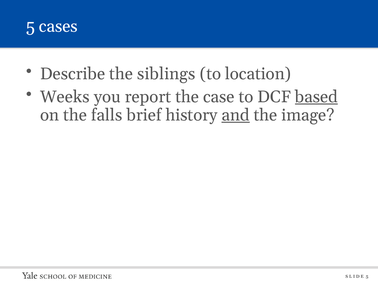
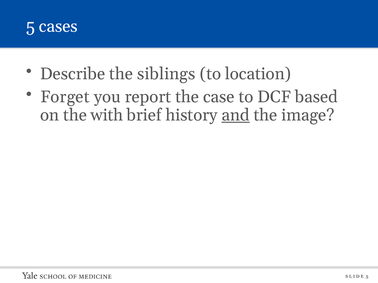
Weeks: Weeks -> Forget
based underline: present -> none
falls: falls -> with
